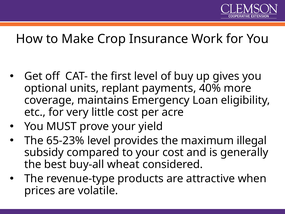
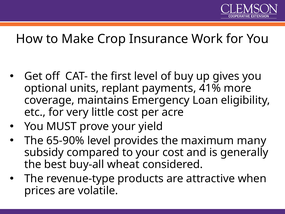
40%: 40% -> 41%
65-23%: 65-23% -> 65-90%
illegal: illegal -> many
